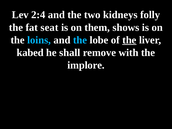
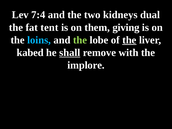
2:4: 2:4 -> 7:4
folly: folly -> dual
seat: seat -> tent
shows: shows -> giving
the at (80, 40) colour: light blue -> light green
shall underline: none -> present
